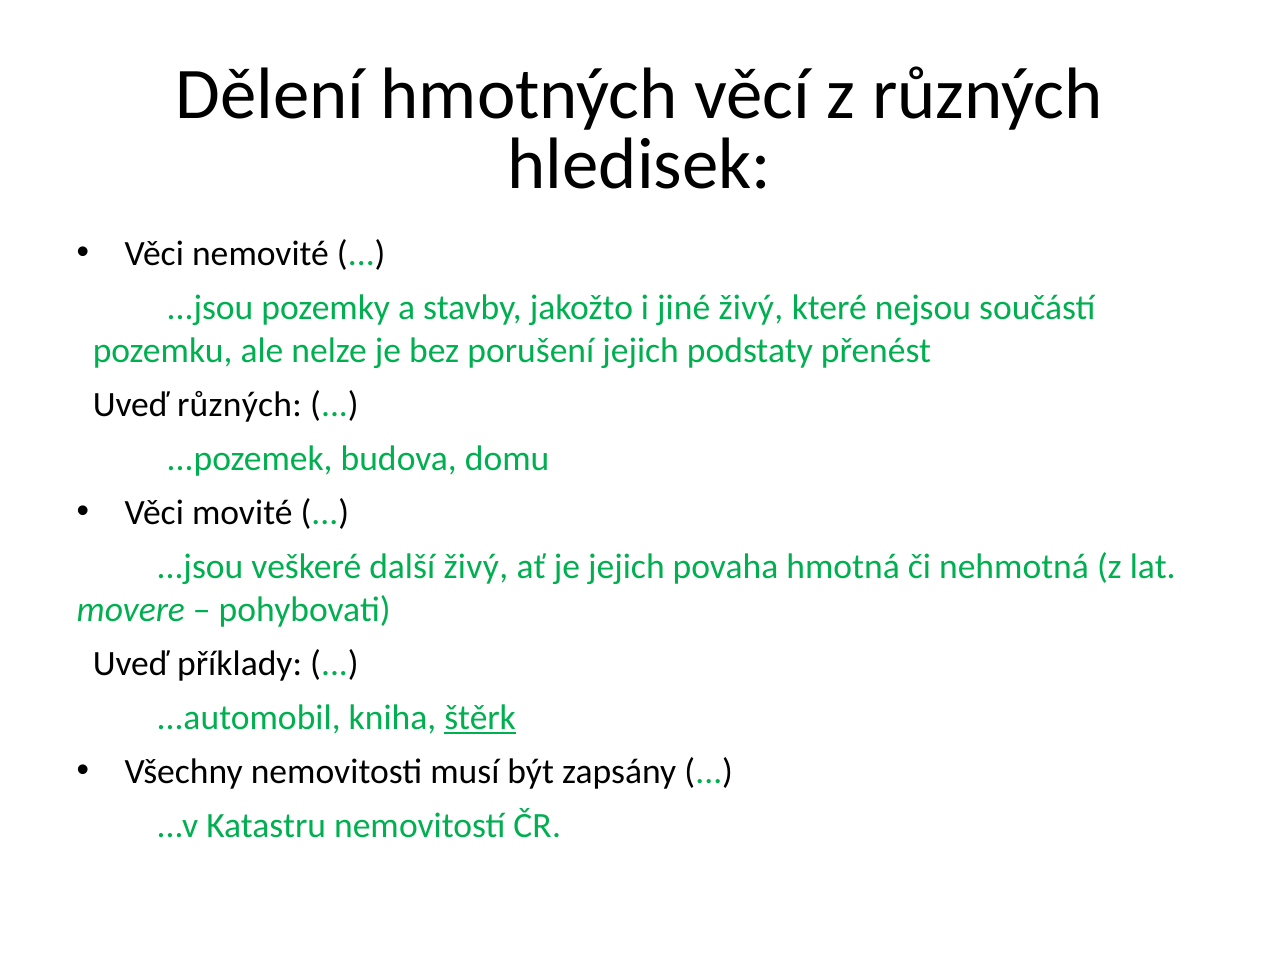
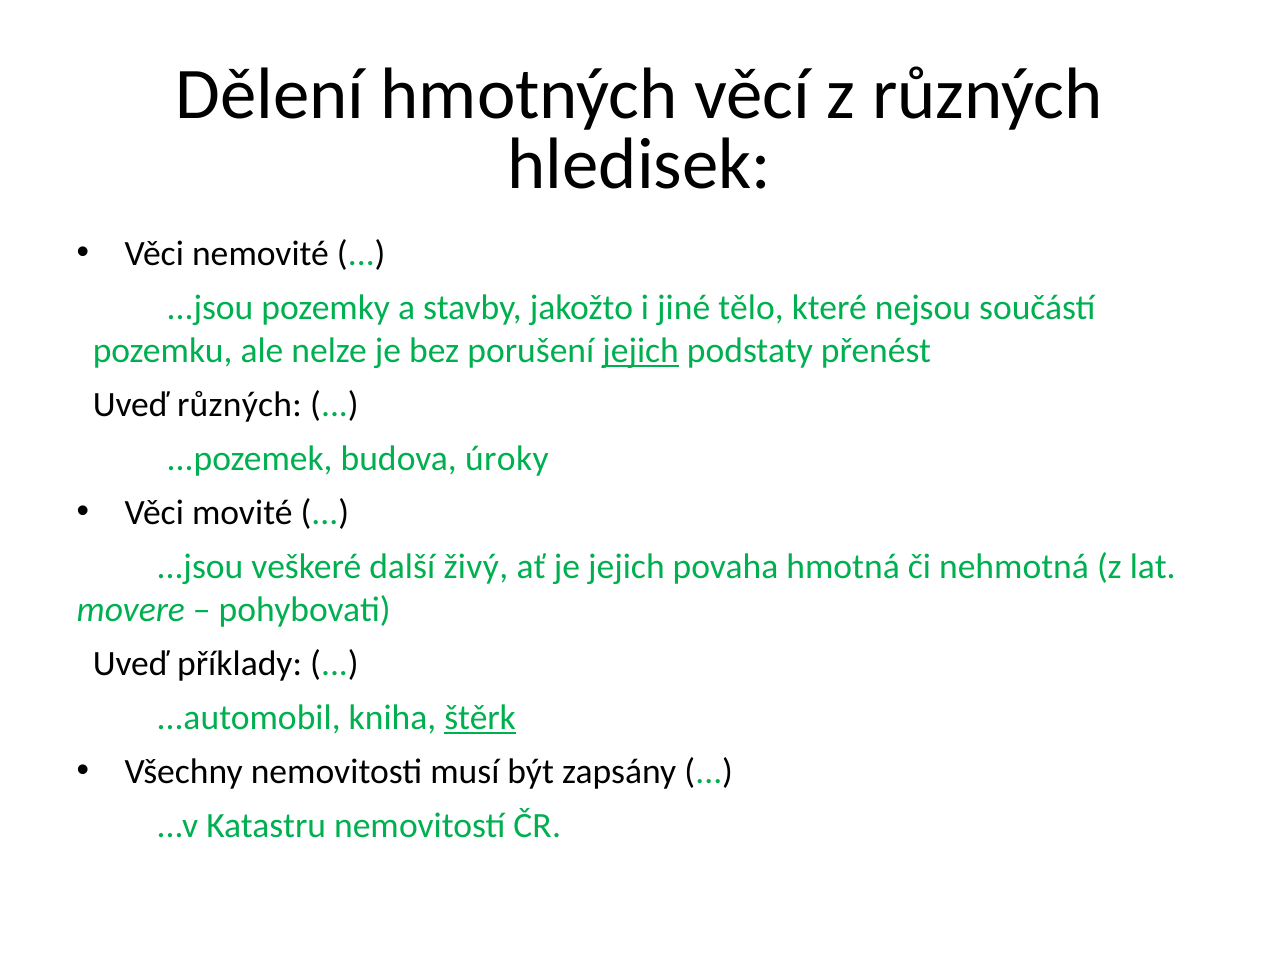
jiné živý: živý -> tělo
jejich at (641, 351) underline: none -> present
domu: domu -> úroky
